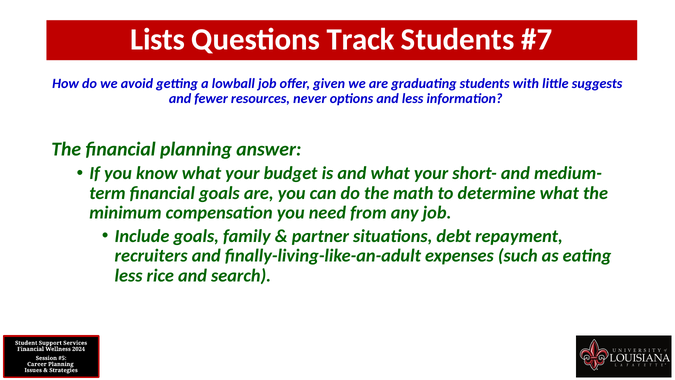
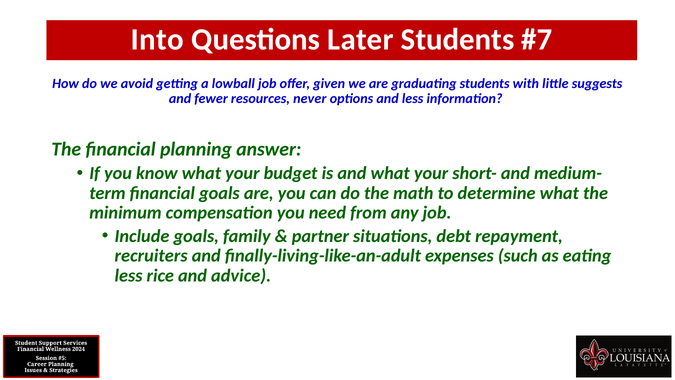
Lists: Lists -> Into
Track: Track -> Later
search: search -> advice
